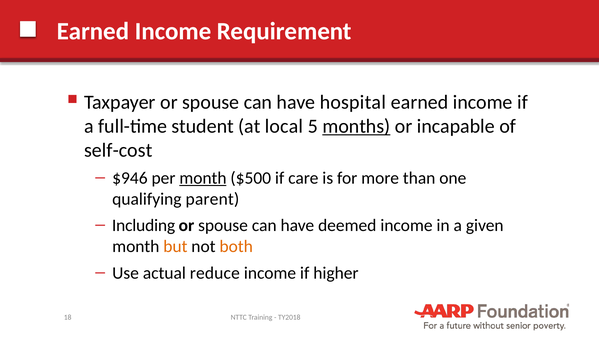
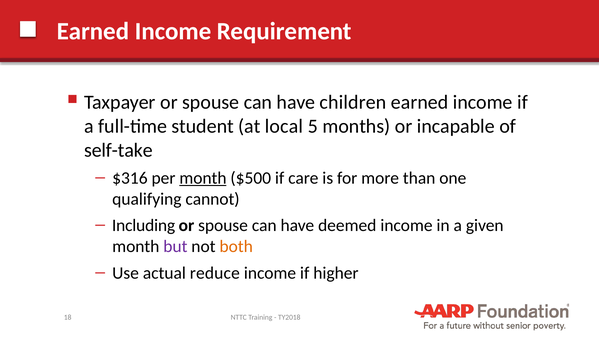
hospital: hospital -> children
months underline: present -> none
self-cost: self-cost -> self-take
$946: $946 -> $316
parent: parent -> cannot
but colour: orange -> purple
